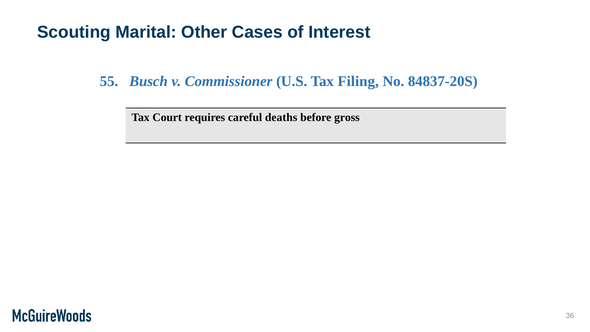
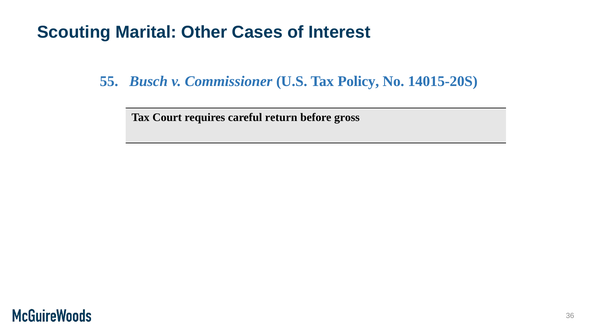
Filing: Filing -> Policy
84837-20S: 84837-20S -> 14015-20S
deaths: deaths -> return
